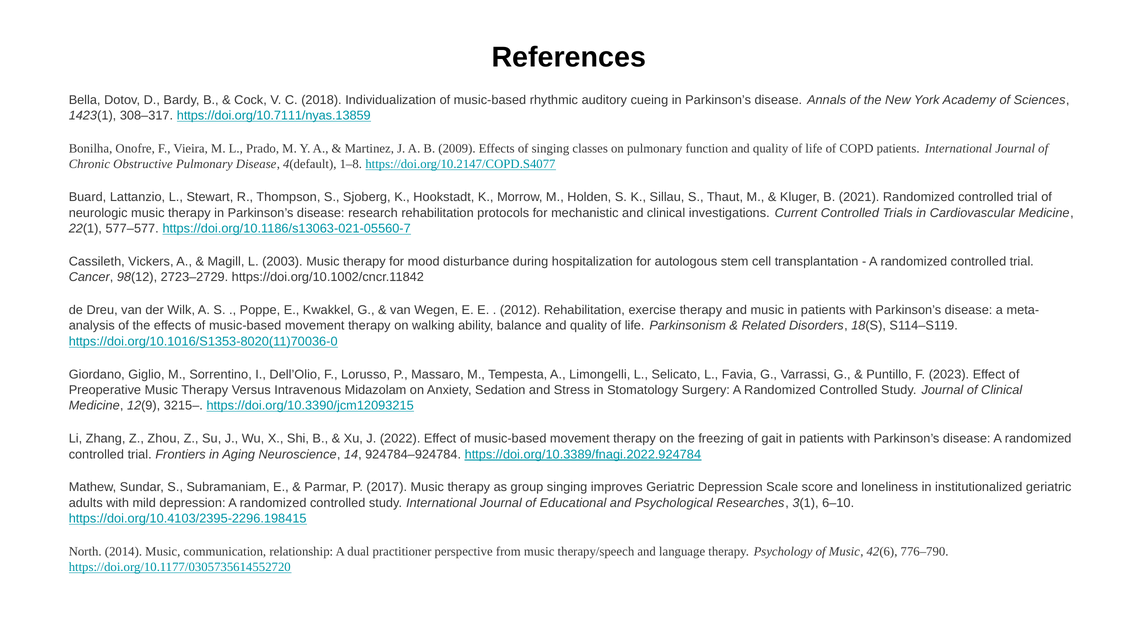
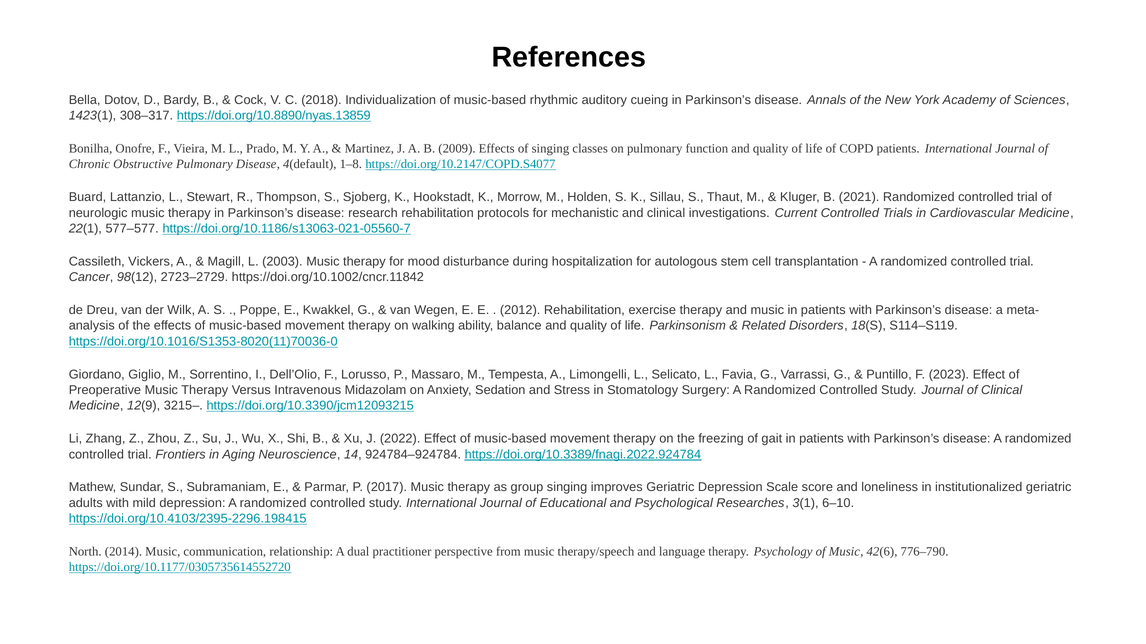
https://doi.org/10.7111/nyas.13859: https://doi.org/10.7111/nyas.13859 -> https://doi.org/10.8890/nyas.13859
